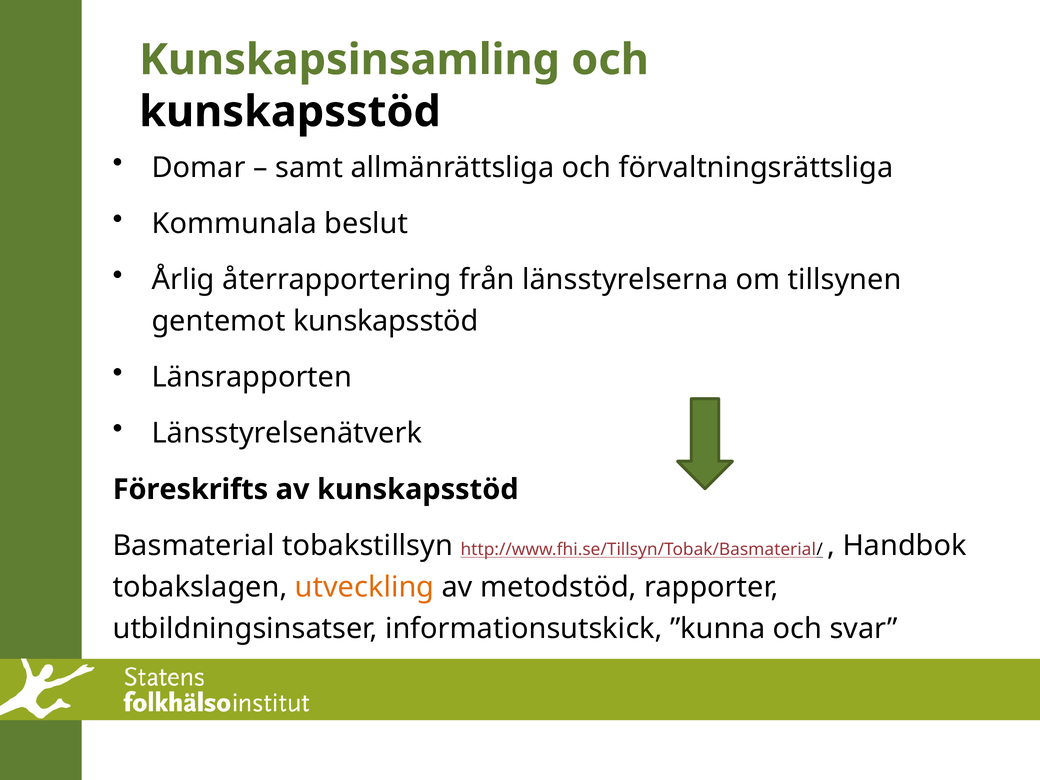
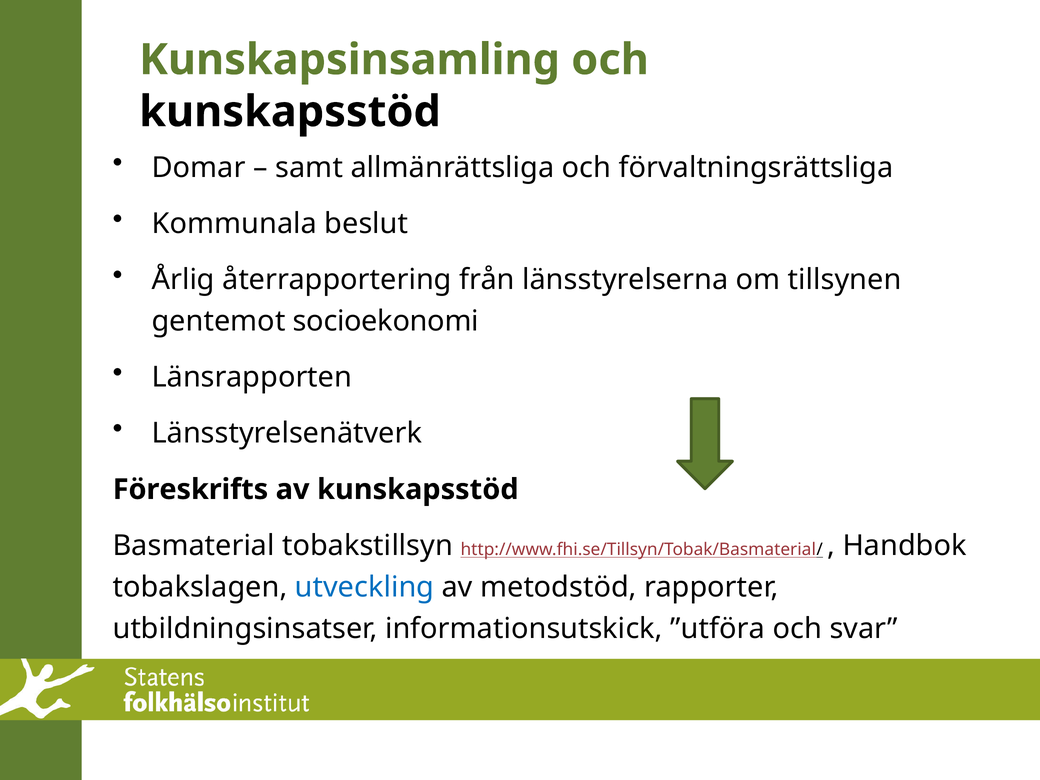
gentemot kunskapsstöd: kunskapsstöd -> socioekonomi
utveckling colour: orange -> blue
”kunna: ”kunna -> ”utföra
